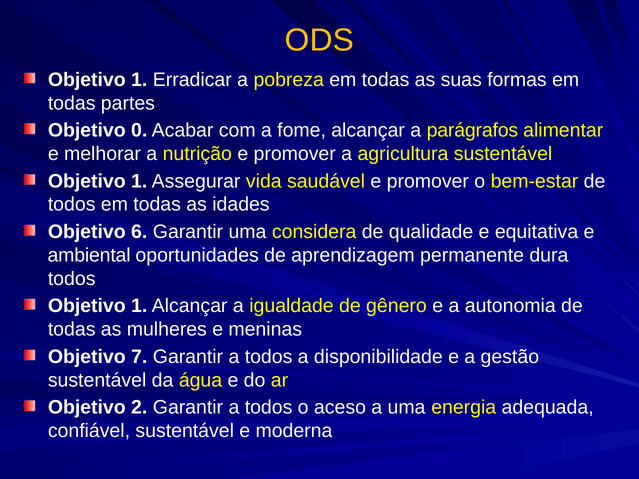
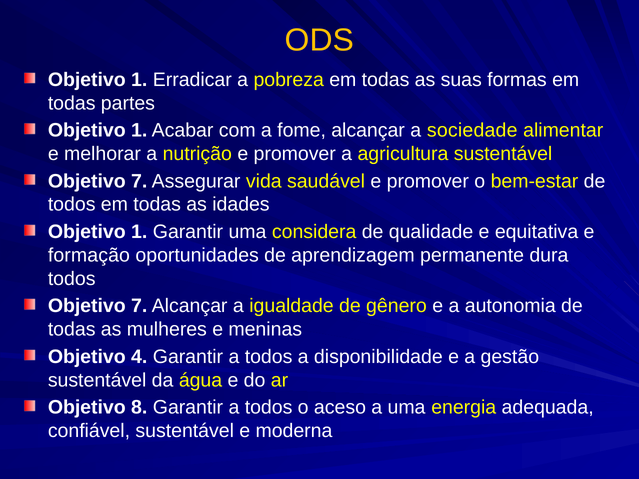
0 at (139, 130): 0 -> 1
parágrafos: parágrafos -> sociedade
1 at (139, 181): 1 -> 7
6 at (139, 232): 6 -> 1
ambiental: ambiental -> formação
1 at (139, 306): 1 -> 7
7: 7 -> 4
2: 2 -> 8
